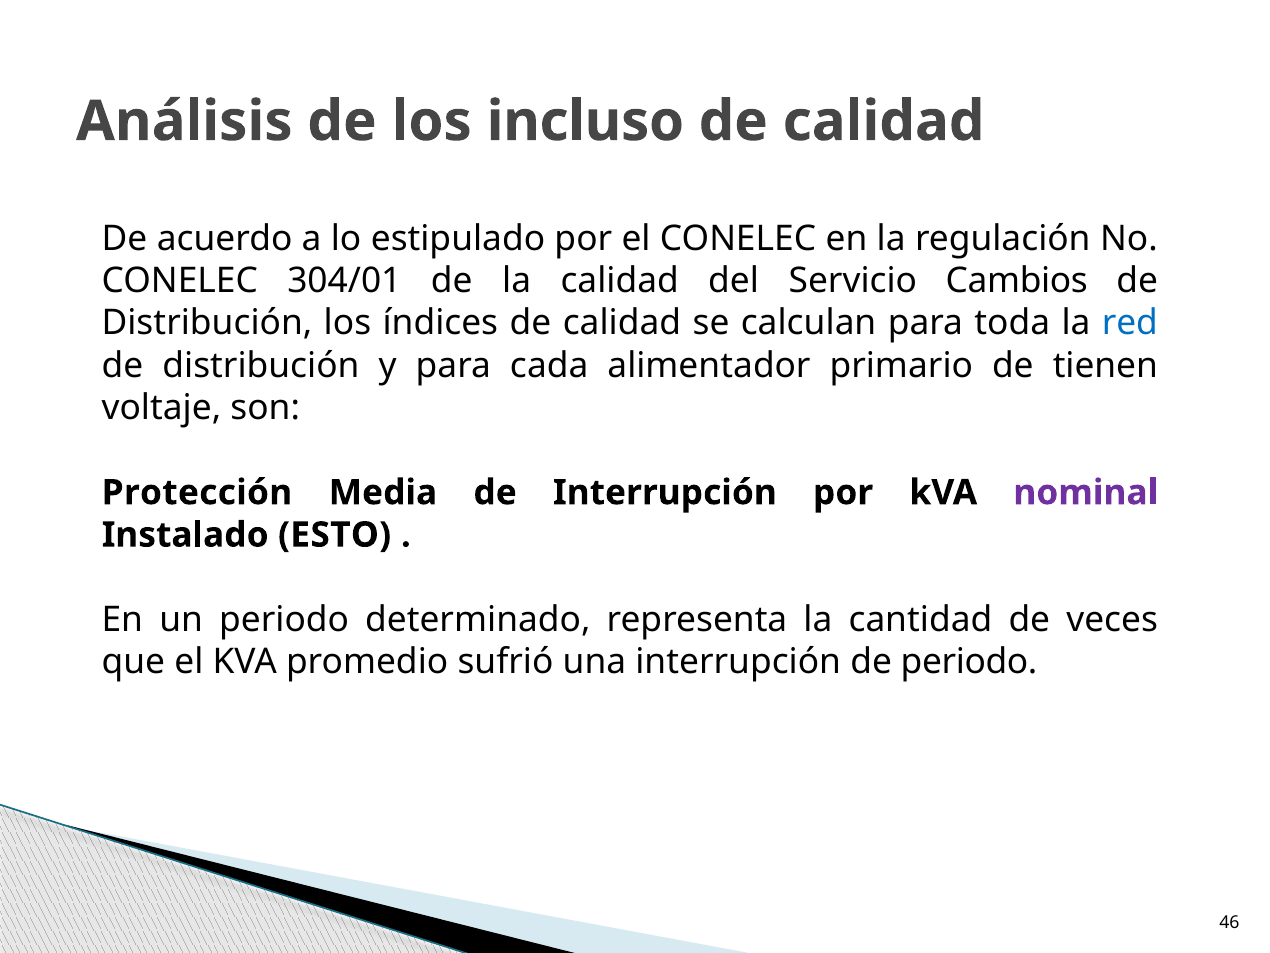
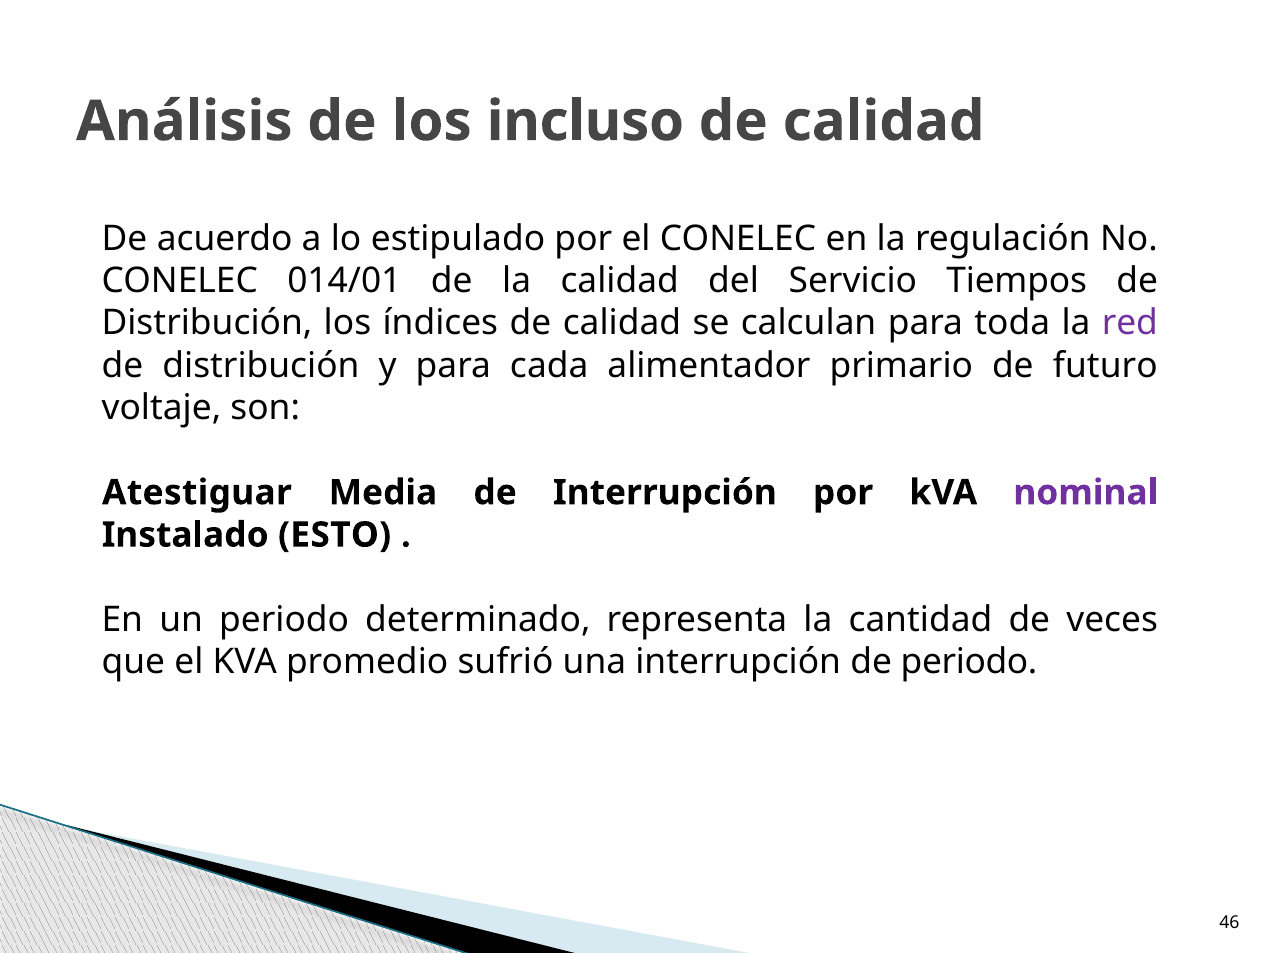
304/01: 304/01 -> 014/01
Cambios: Cambios -> Tiempos
red colour: blue -> purple
tienen: tienen -> futuro
Protección: Protección -> Atestiguar
